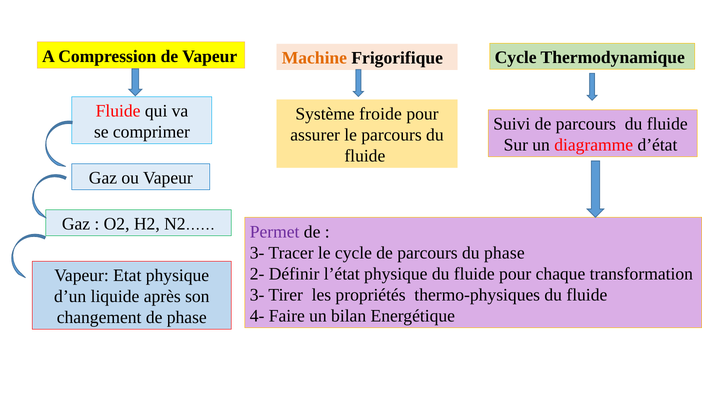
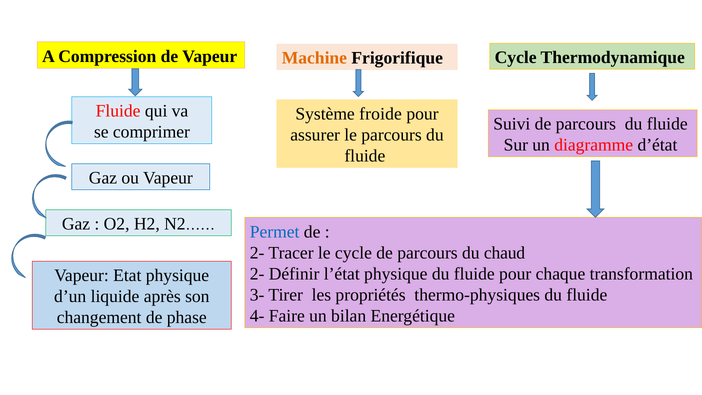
Permet colour: purple -> blue
3- at (257, 253): 3- -> 2-
du phase: phase -> chaud
